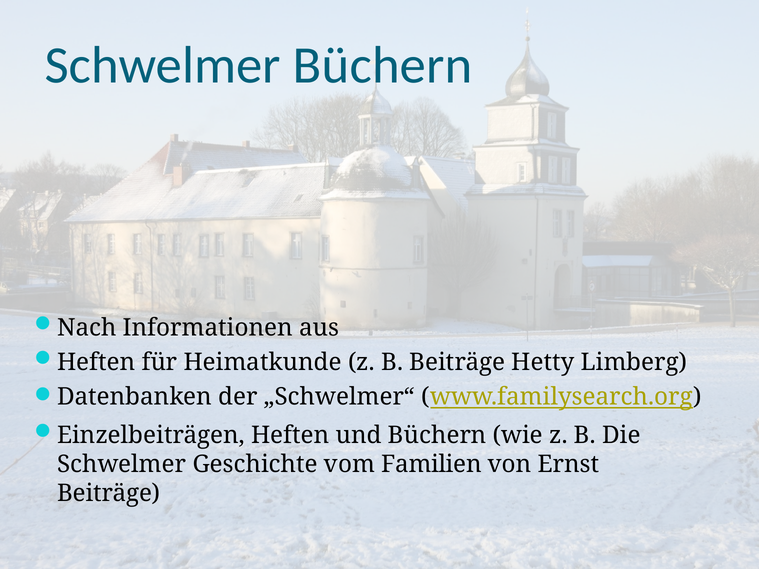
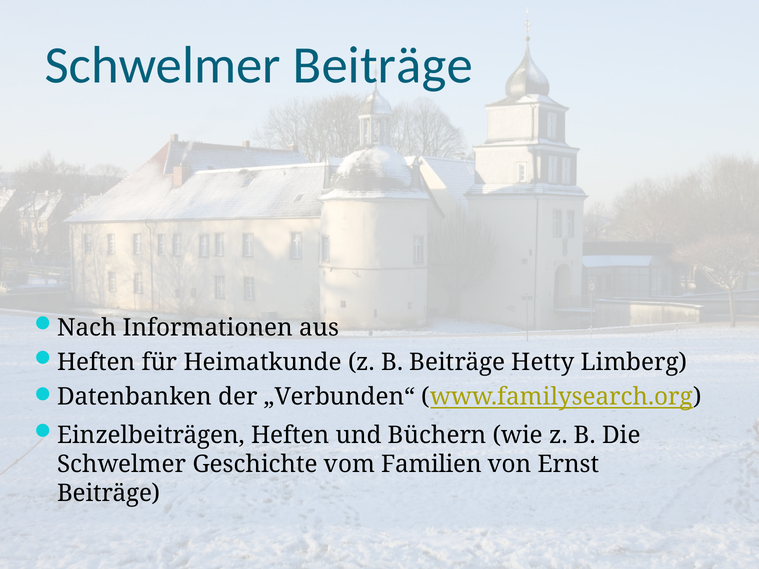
Schwelmer Büchern: Büchern -> Beiträge
„Schwelmer“: „Schwelmer“ -> „Verbunden“
